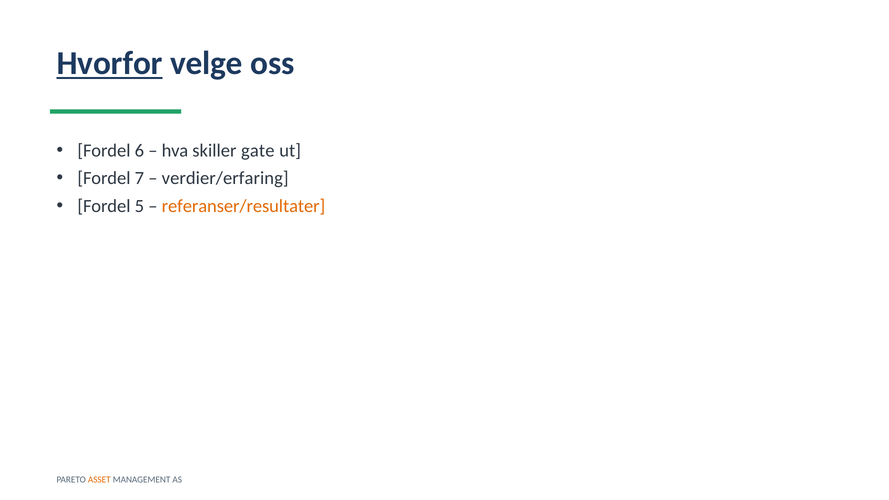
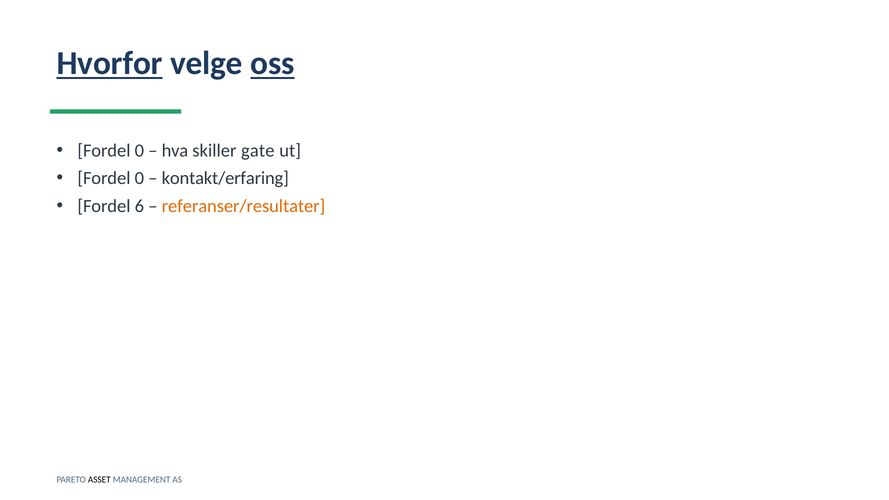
oss underline: none -> present
6 at (139, 151): 6 -> 0
7 at (139, 178): 7 -> 0
verdier/erfaring: verdier/erfaring -> kontakt/erfaring
5: 5 -> 6
ASSET colour: orange -> black
